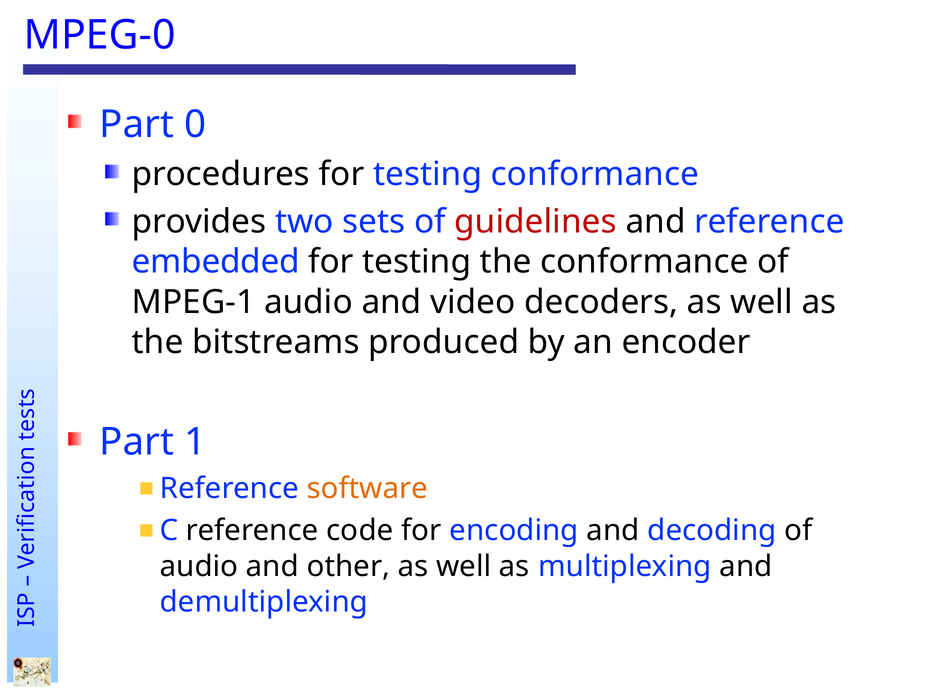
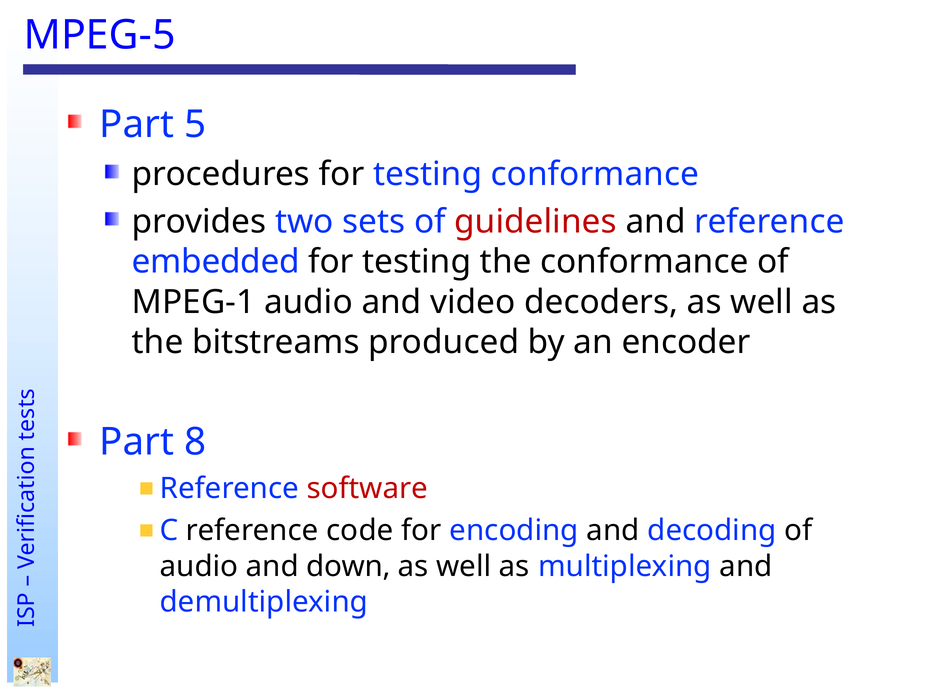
MPEG-0: MPEG-0 -> MPEG-5
0: 0 -> 5
1: 1 -> 8
software colour: orange -> red
other: other -> down
